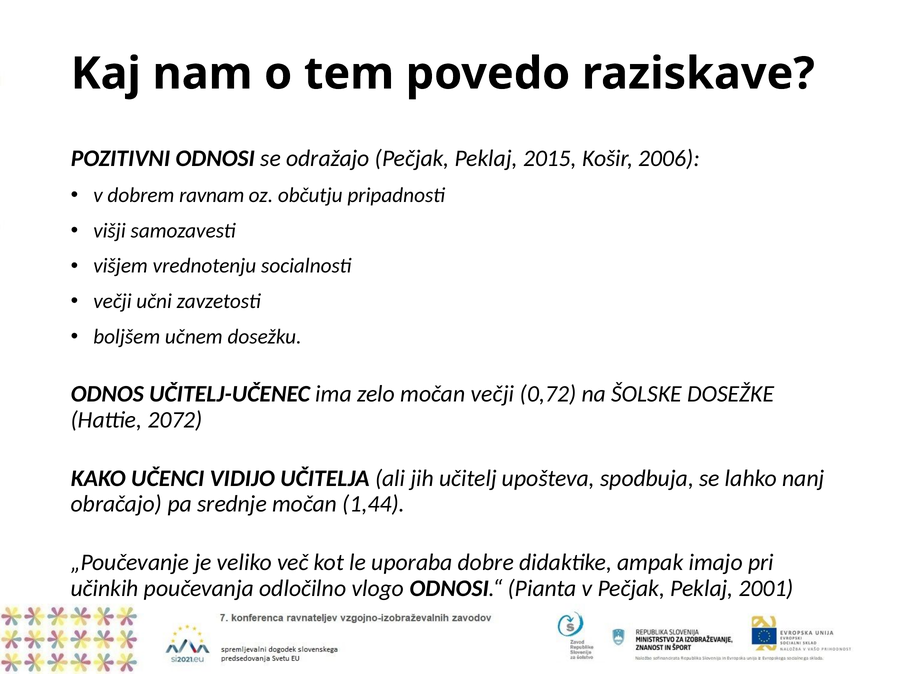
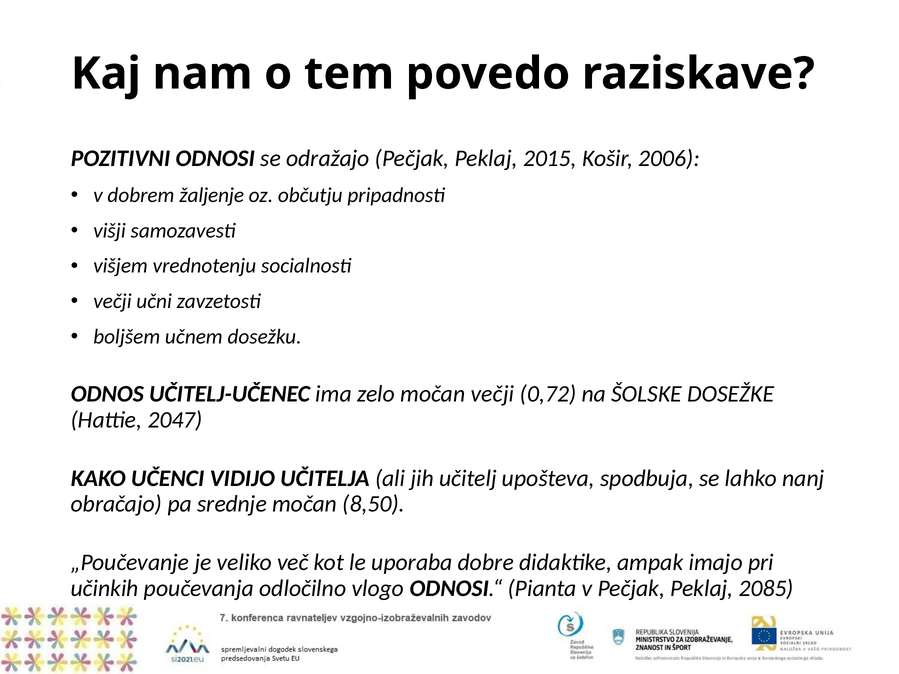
ravnam: ravnam -> žaljenje
2072: 2072 -> 2047
1,44: 1,44 -> 8,50
2001: 2001 -> 2085
